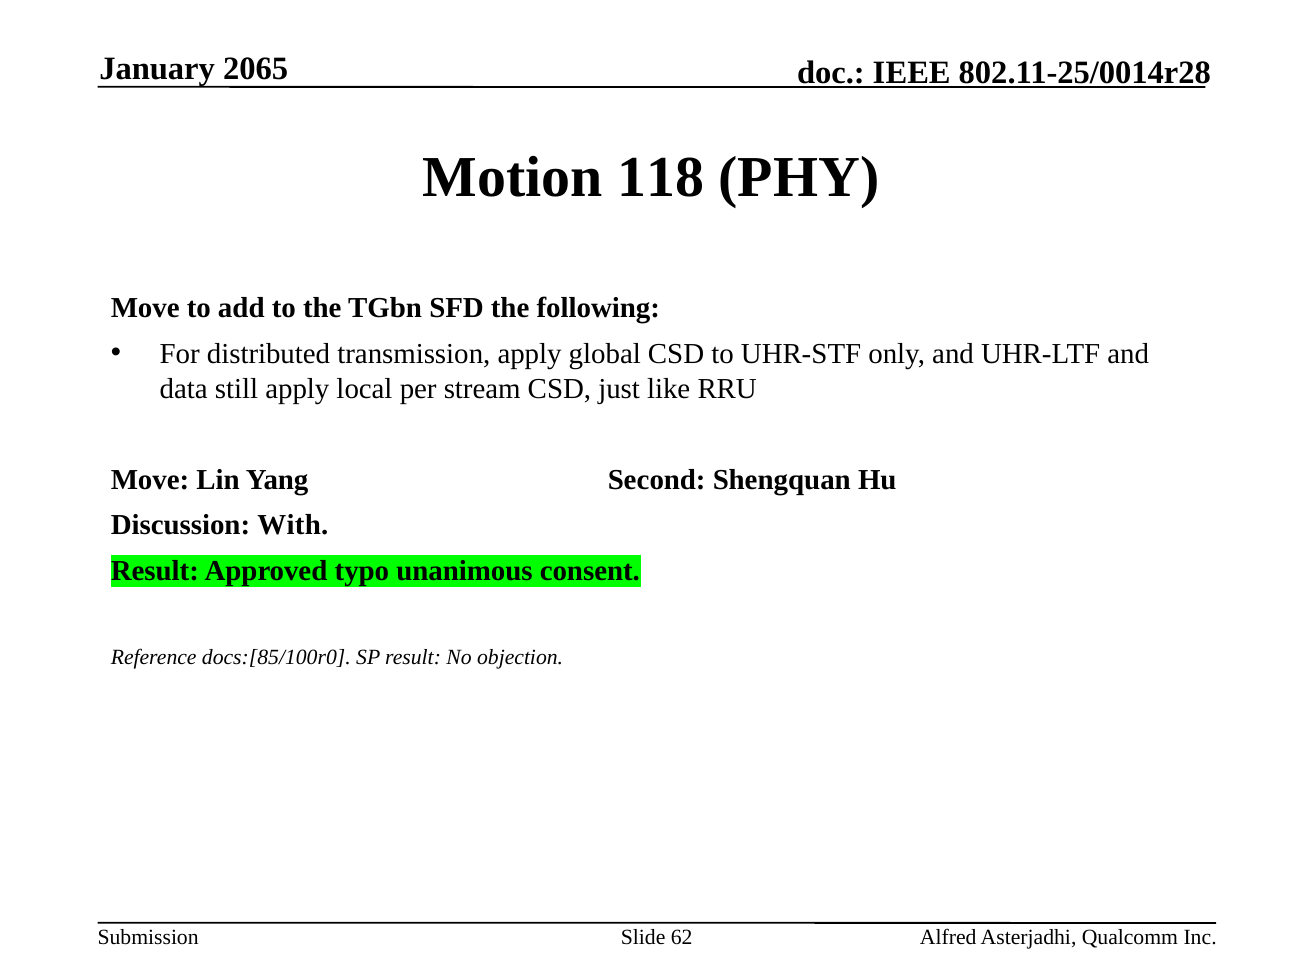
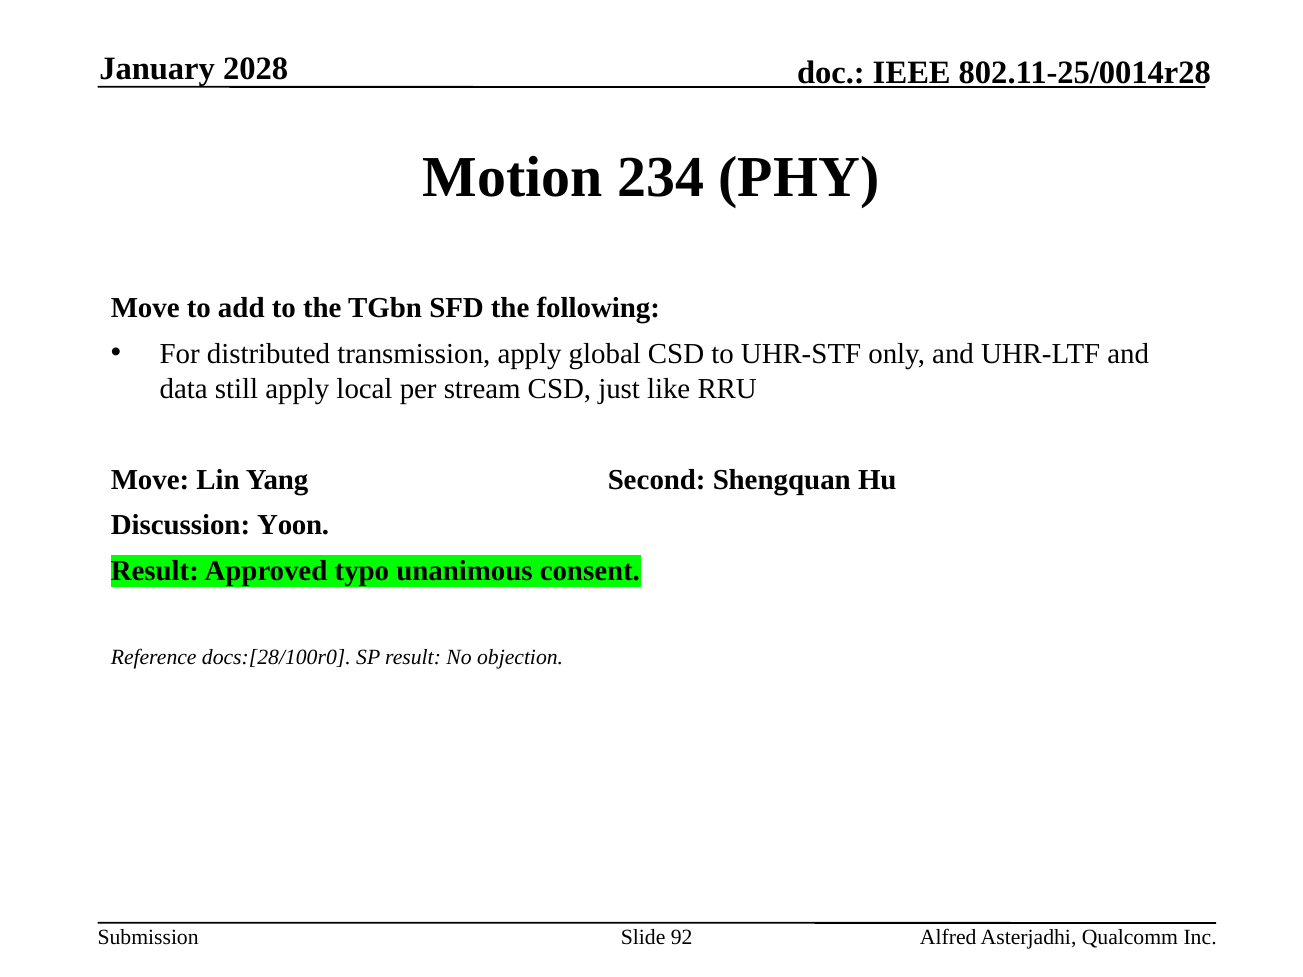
2065: 2065 -> 2028
118: 118 -> 234
With: With -> Yoon
docs:[85/100r0: docs:[85/100r0 -> docs:[28/100r0
62: 62 -> 92
